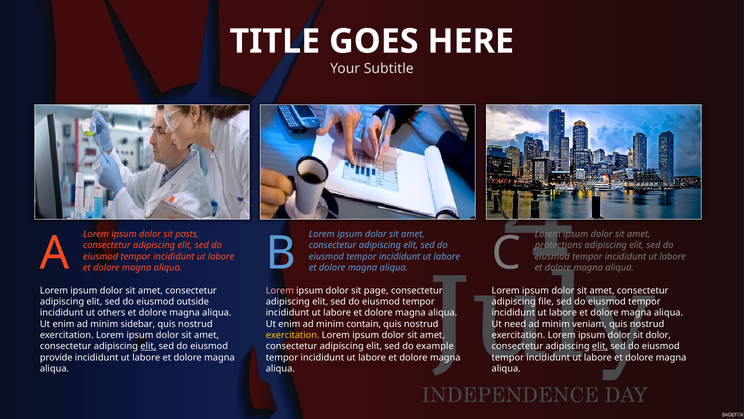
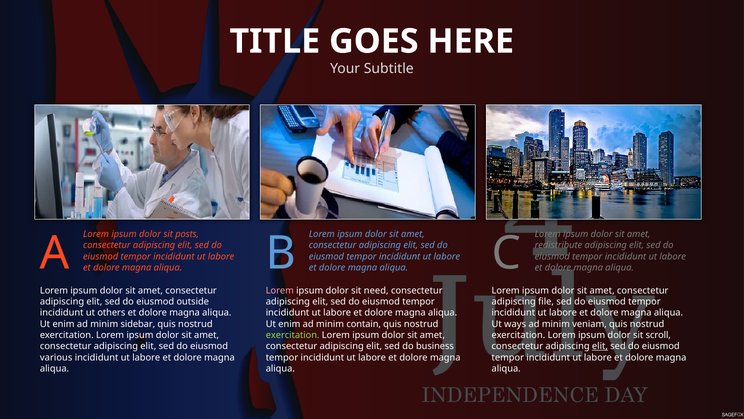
protections: protections -> redistribute
page: page -> need
need: need -> ways
exercitation at (293, 335) colour: yellow -> light green
sit dolor: dolor -> scroll
elit at (148, 346) underline: present -> none
example: example -> business
provide: provide -> various
